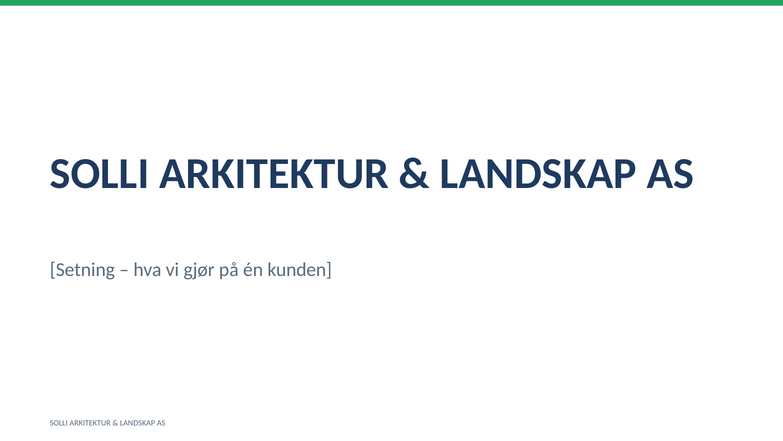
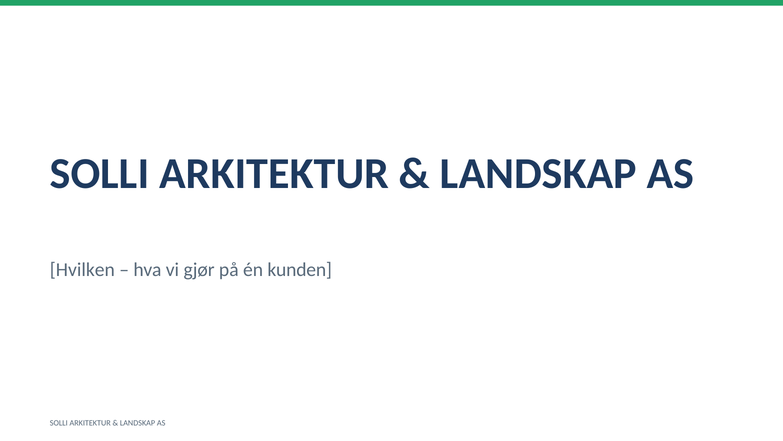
Setning: Setning -> Hvilken
